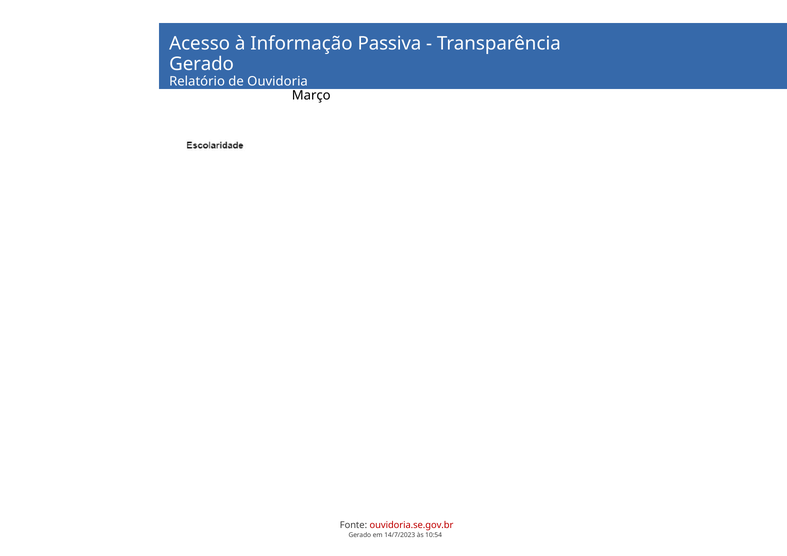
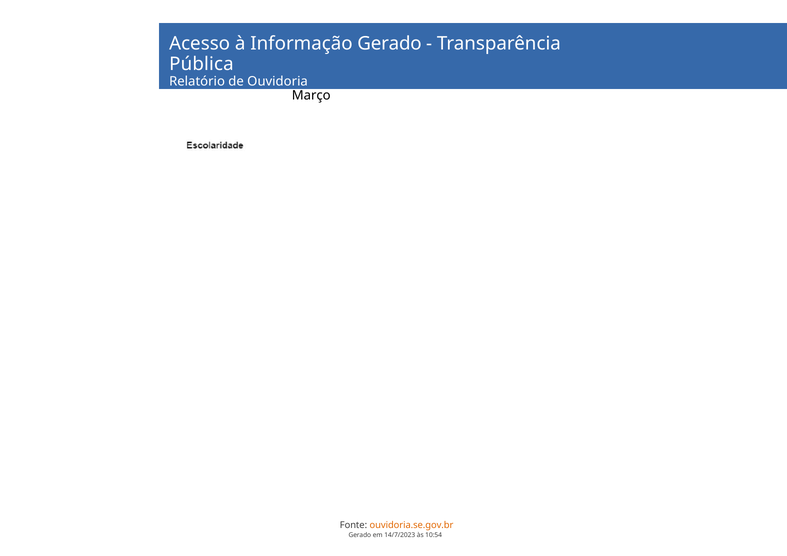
Informação Passiva: Passiva -> Gerado
Gerado at (202, 64): Gerado -> Pública
ouvidoria.se.gov.br colour: red -> orange
